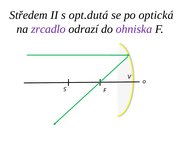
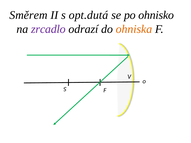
Středem: Středem -> Směrem
optická: optická -> ohnisko
ohniska colour: purple -> orange
